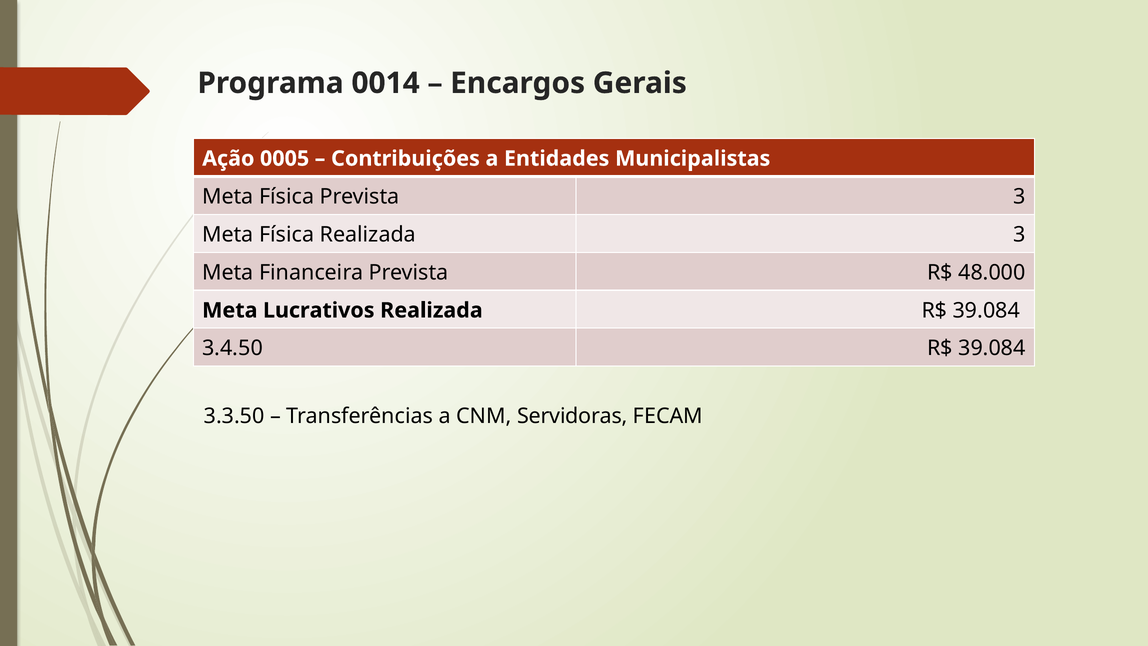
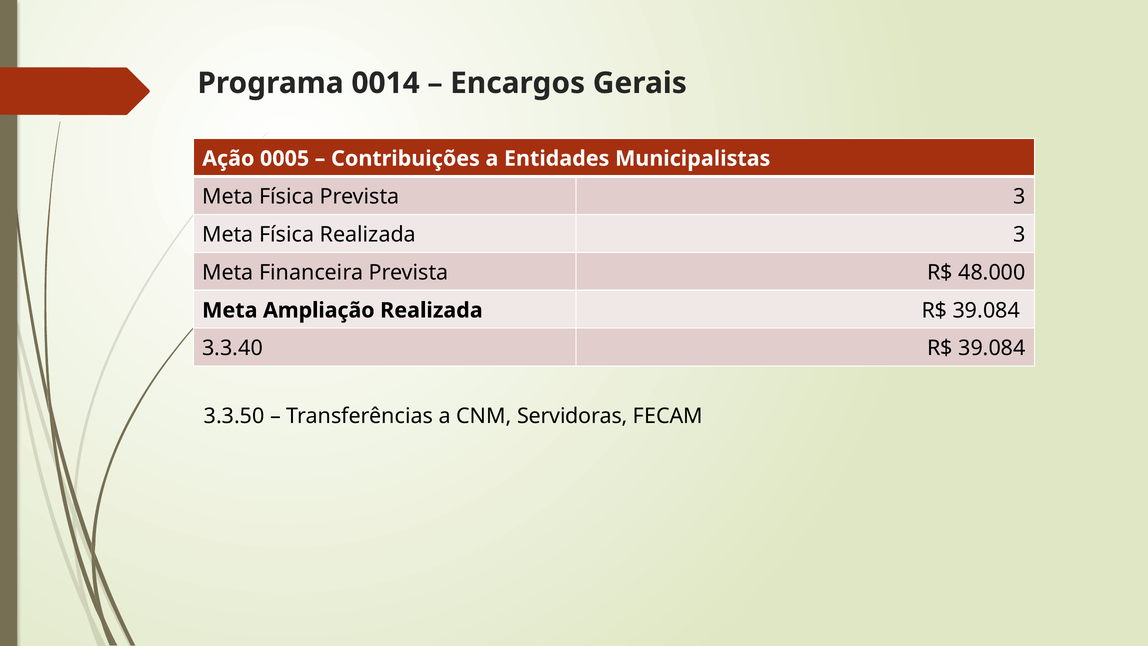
Lucrativos: Lucrativos -> Ampliação
3.4.50: 3.4.50 -> 3.3.40
